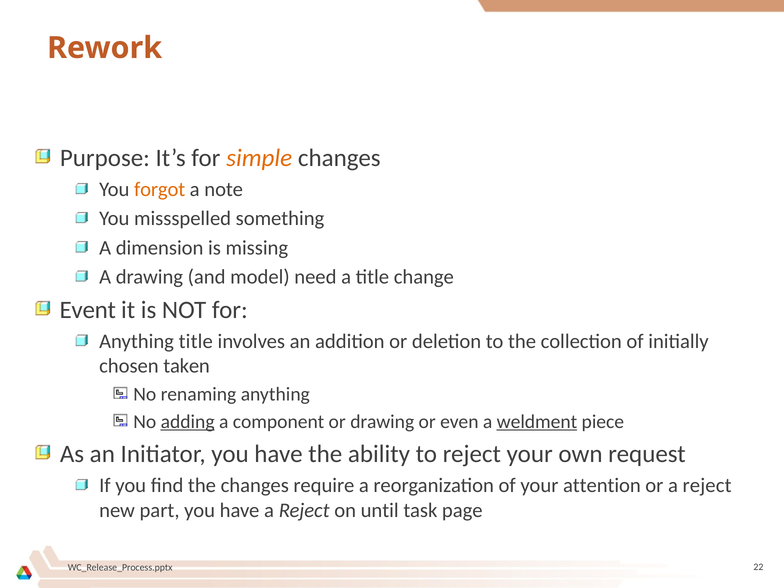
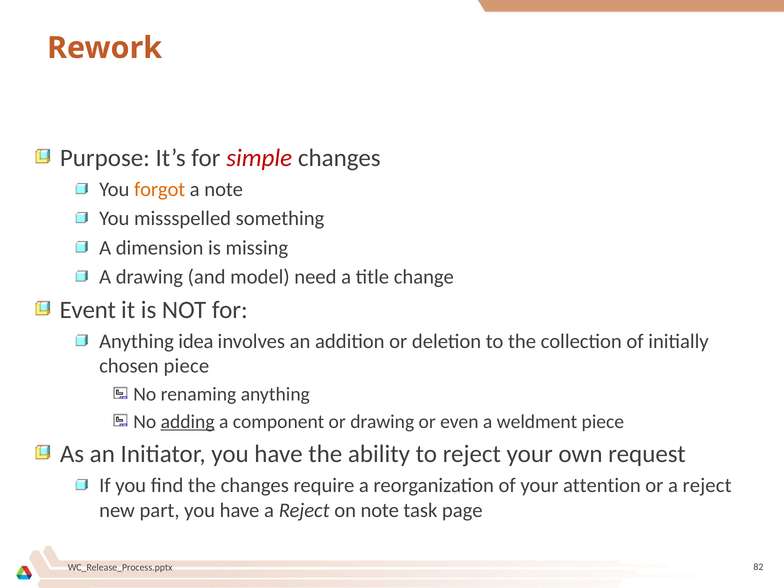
simple colour: orange -> red
Anything title: title -> idea
chosen taken: taken -> piece
weldment underline: present -> none
on until: until -> note
22: 22 -> 82
